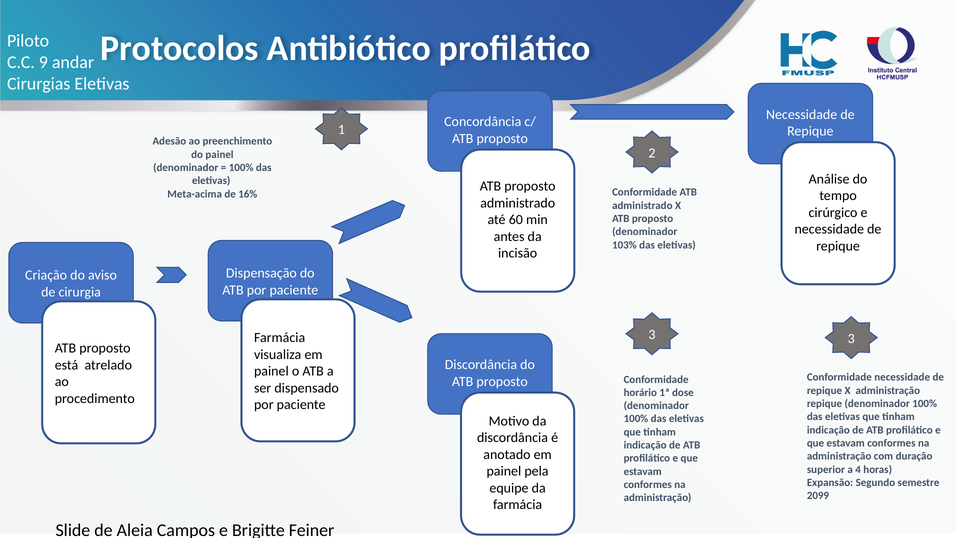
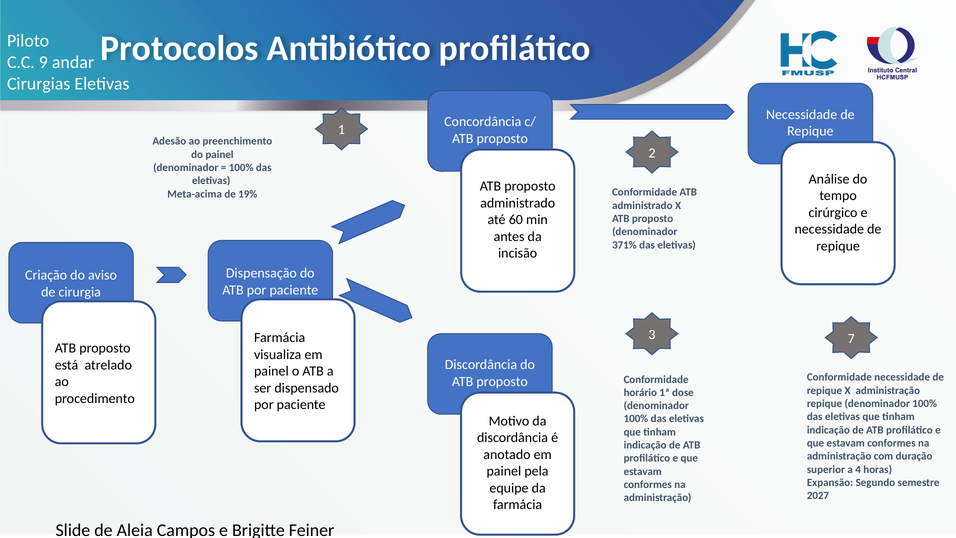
16%: 16% -> 19%
103%: 103% -> 371%
3 3: 3 -> 7
2099: 2099 -> 2027
